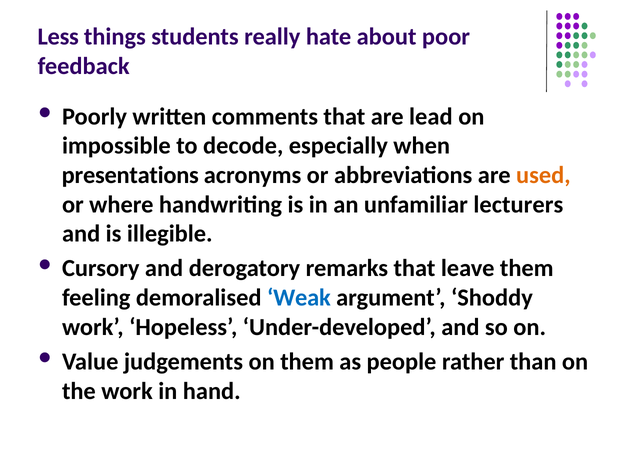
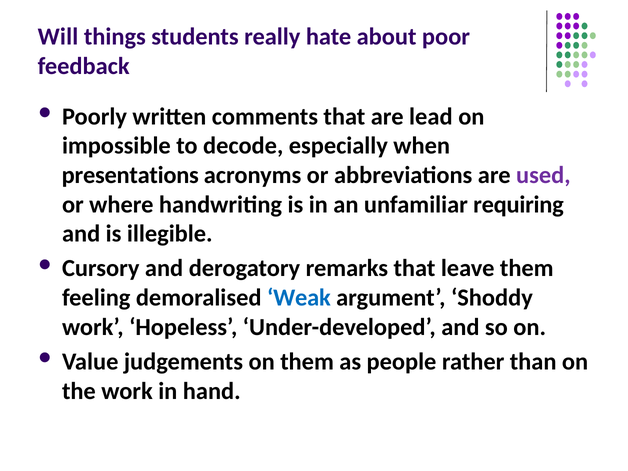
Less: Less -> Will
used colour: orange -> purple
lecturers: lecturers -> requiring
